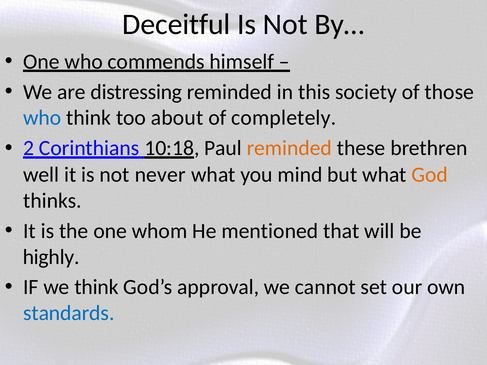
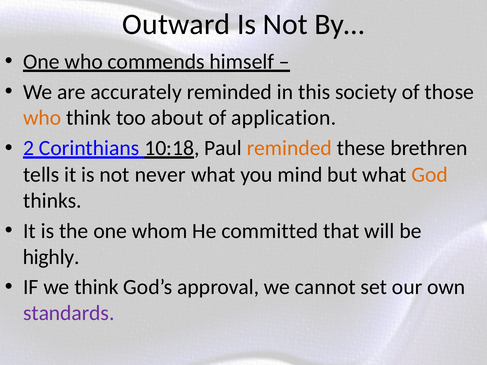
Deceitful: Deceitful -> Outward
distressing: distressing -> accurately
who at (42, 118) colour: blue -> orange
completely: completely -> application
well: well -> tells
mentioned: mentioned -> committed
standards colour: blue -> purple
